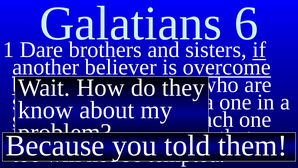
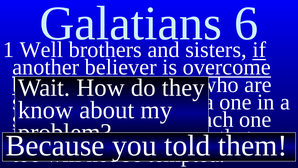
Dare: Dare -> Well
